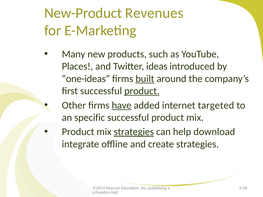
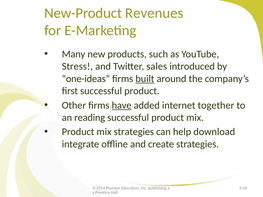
Places: Places -> Stress
ideas: ideas -> sales
product at (142, 91) underline: present -> none
targeted: targeted -> together
specific: specific -> reading
strategies at (134, 132) underline: present -> none
